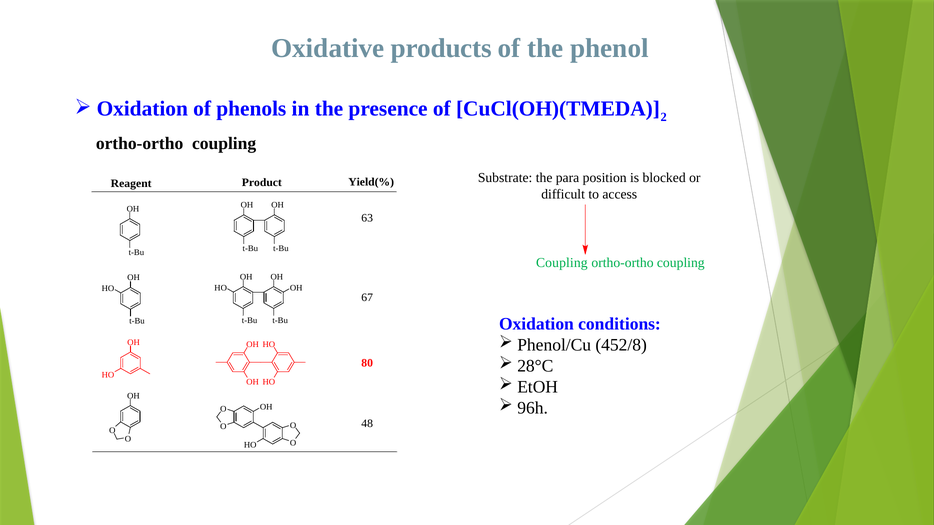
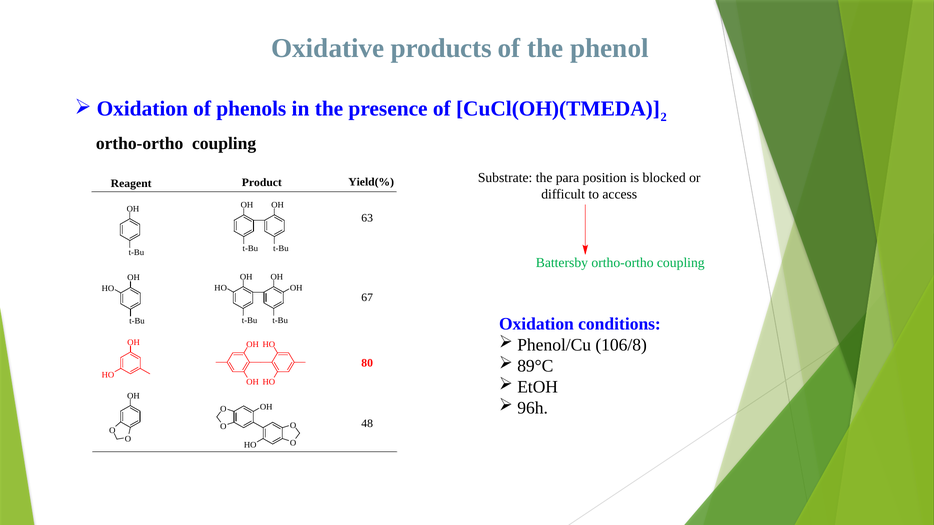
Coupling at (562, 263): Coupling -> Battersby
452/8: 452/8 -> 106/8
28°C: 28°C -> 89°C
